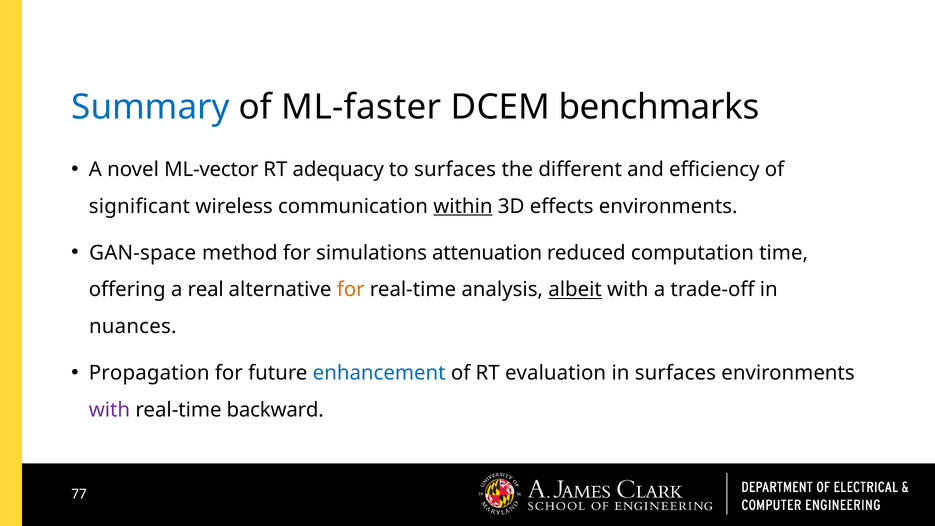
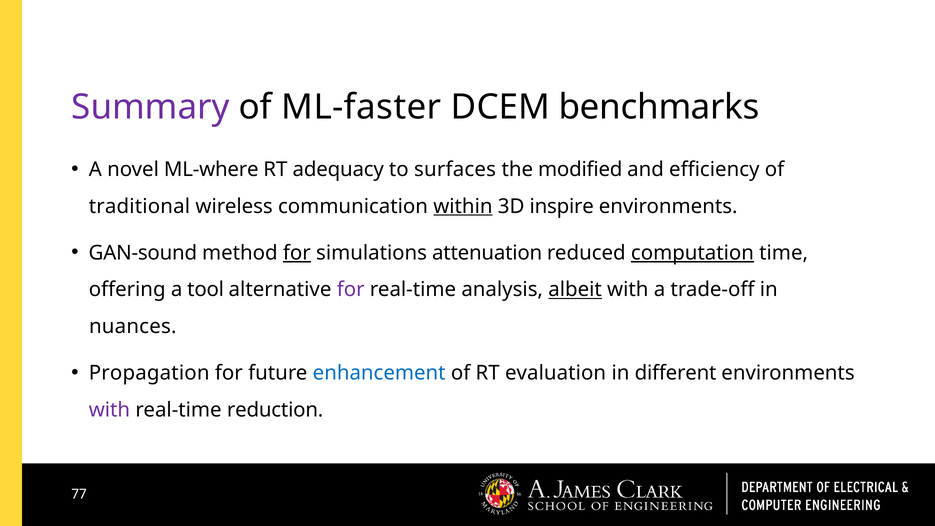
Summary colour: blue -> purple
ML-vector: ML-vector -> ML-where
different: different -> modified
significant: significant -> traditional
effects: effects -> inspire
GAN-space: GAN-space -> GAN-sound
for at (297, 253) underline: none -> present
computation underline: none -> present
real: real -> tool
for at (351, 290) colour: orange -> purple
in surfaces: surfaces -> different
backward: backward -> reduction
